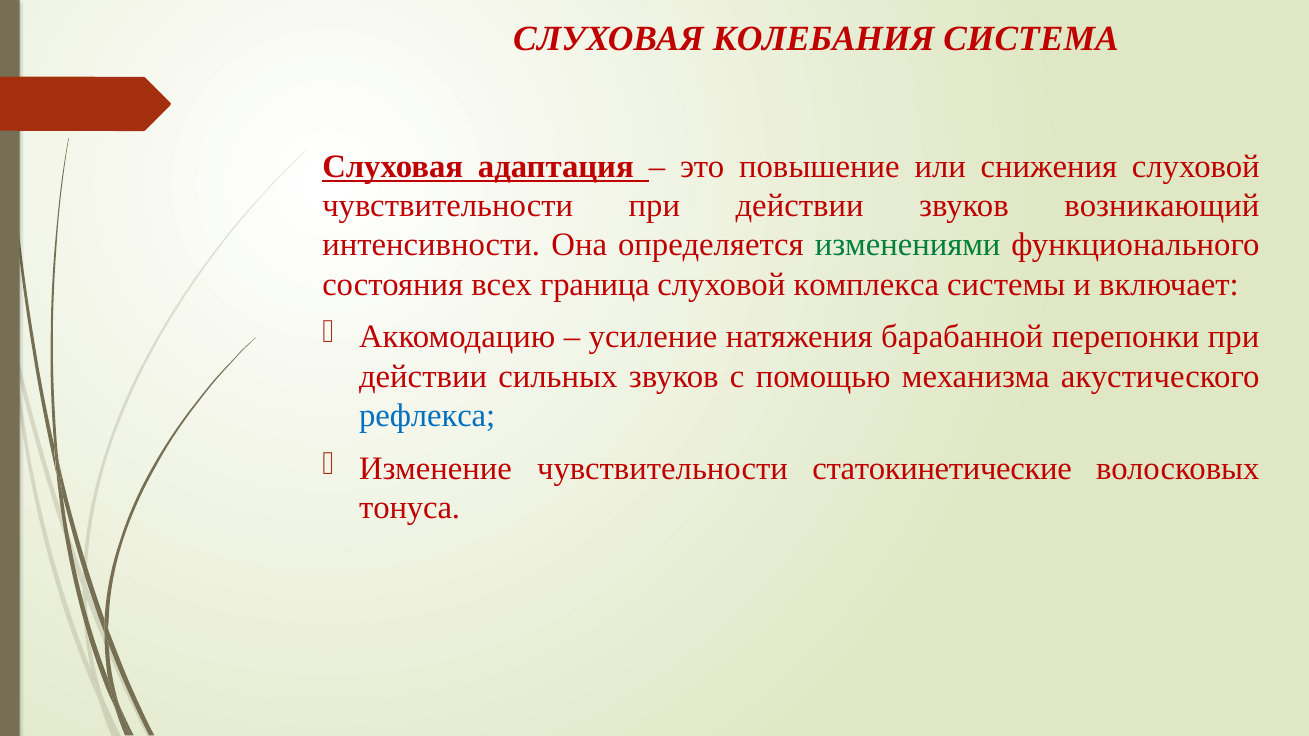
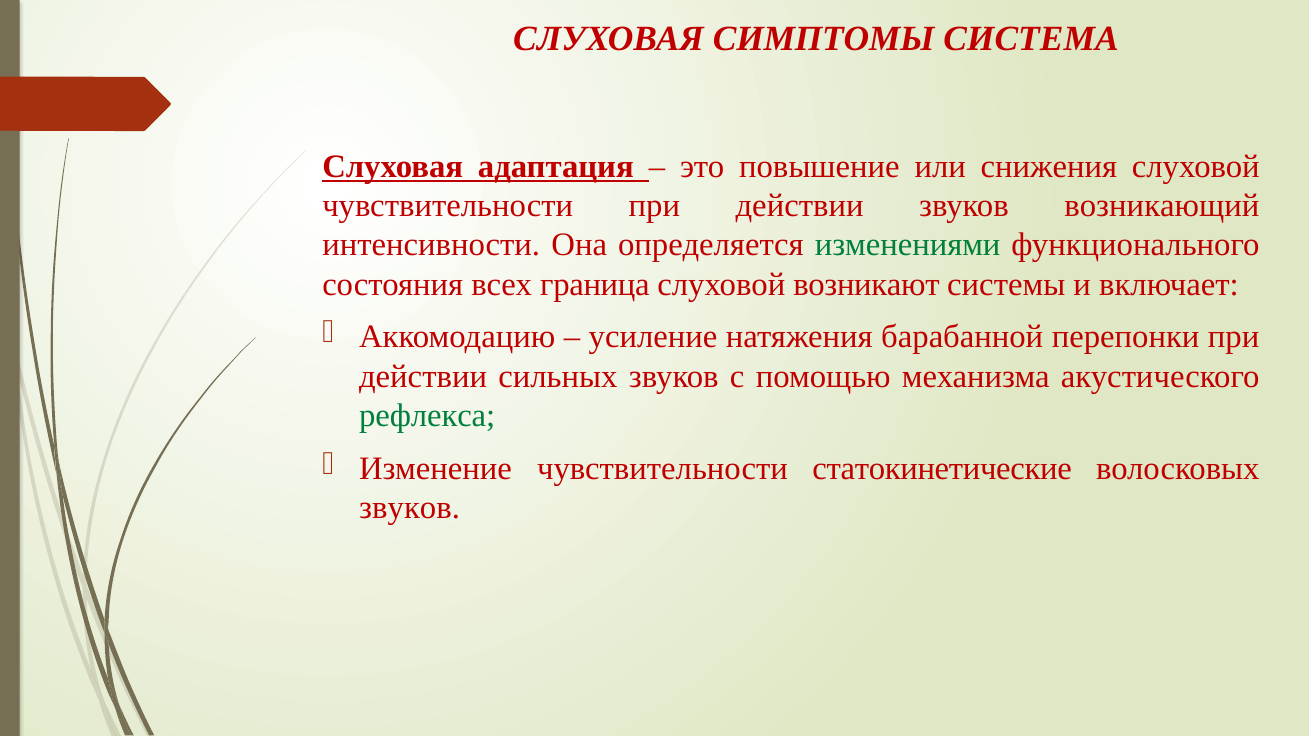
КОЛЕБАНИЯ: КОЛЕБАНИЯ -> СИМПТОМЫ
комплекса: комплекса -> возникают
рефлекса colour: blue -> green
тонуса at (410, 508): тонуса -> звуков
